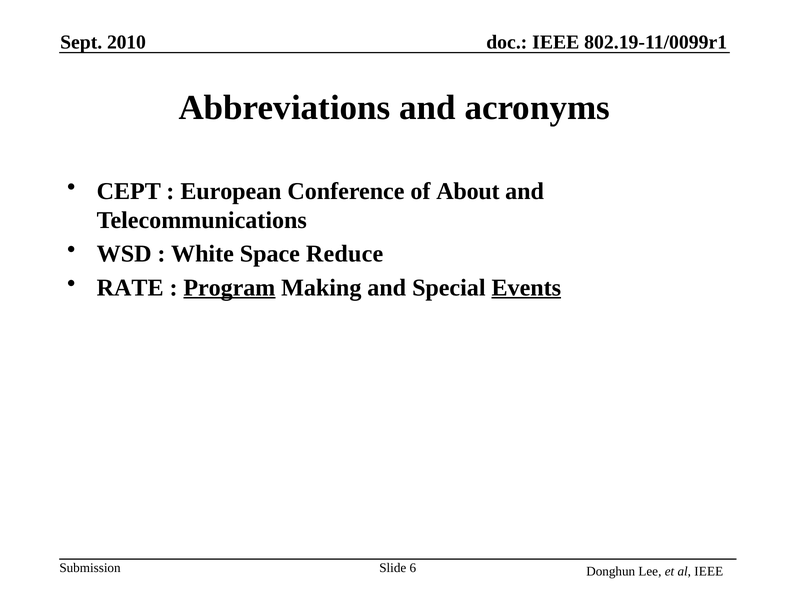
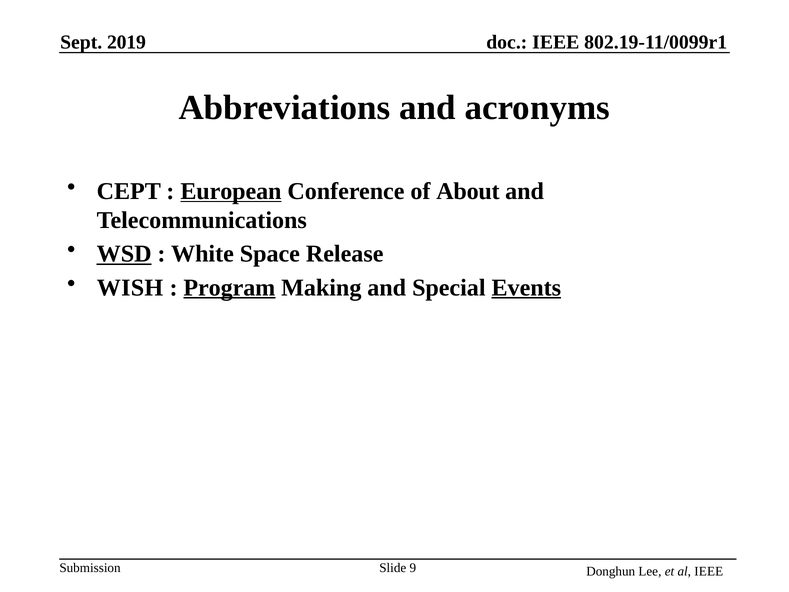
2010: 2010 -> 2019
European underline: none -> present
WSD underline: none -> present
Reduce: Reduce -> Release
RATE: RATE -> WISH
6: 6 -> 9
